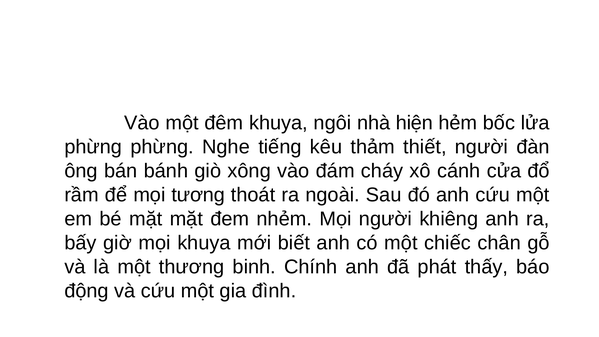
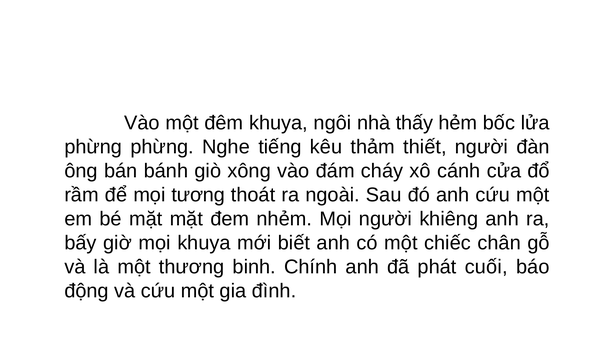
hiện: hiện -> thấy
thấy: thấy -> cuối
